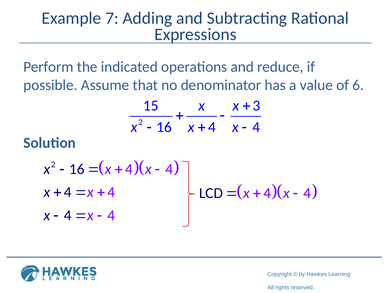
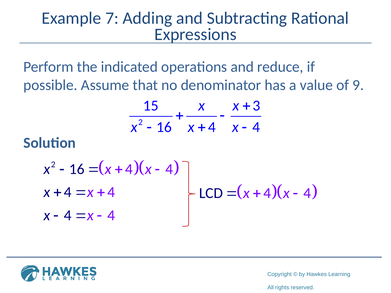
6: 6 -> 9
